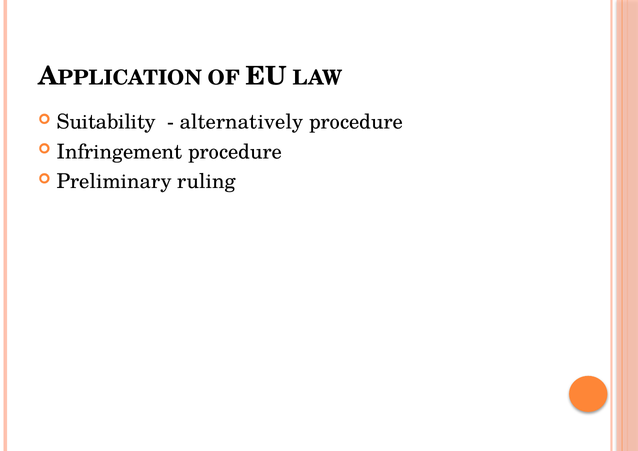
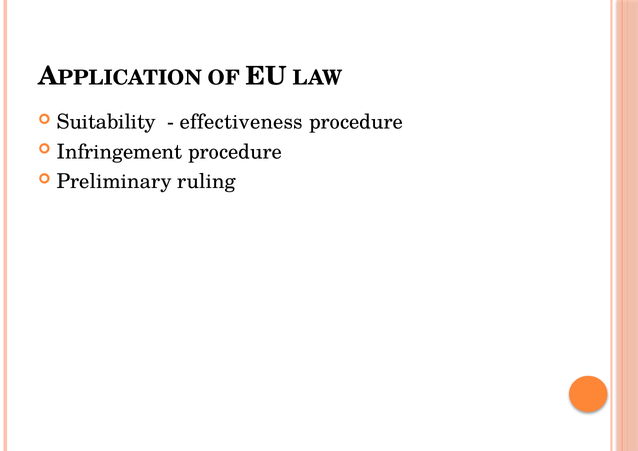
alternatively: alternatively -> effectiveness
